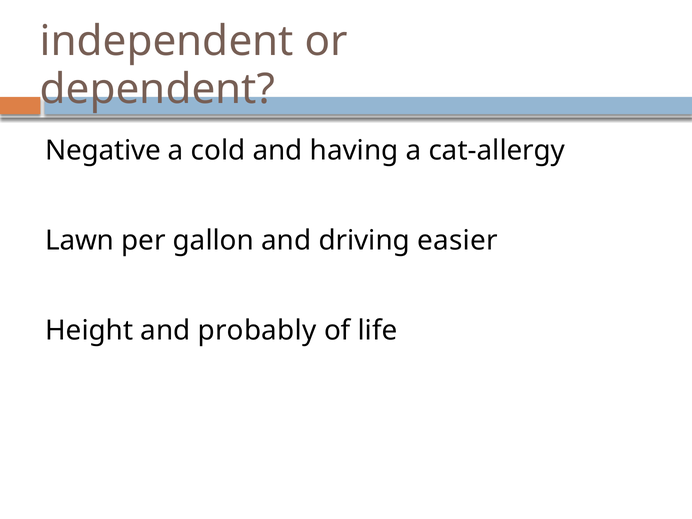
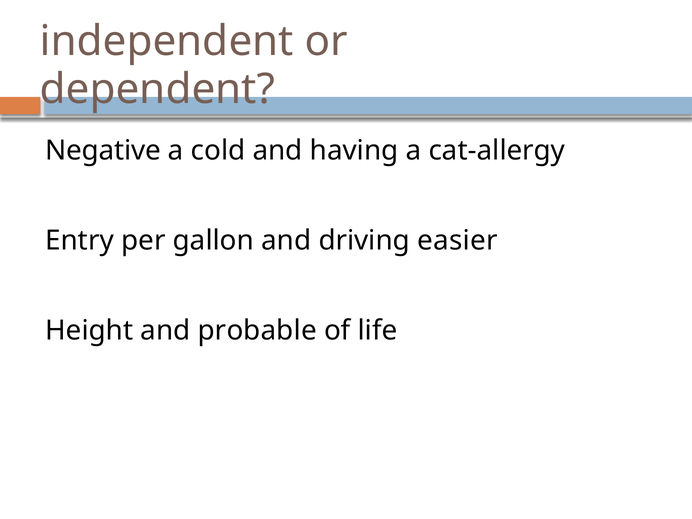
Lawn: Lawn -> Entry
probably: probably -> probable
